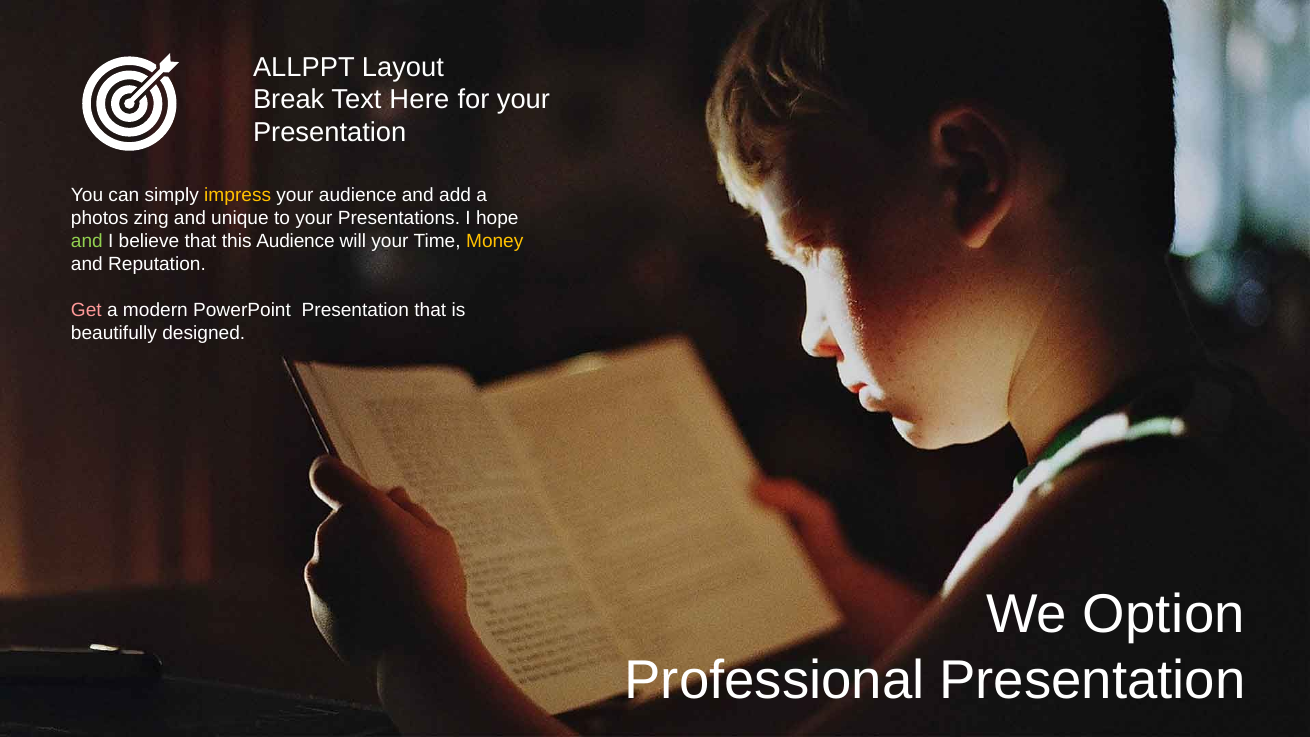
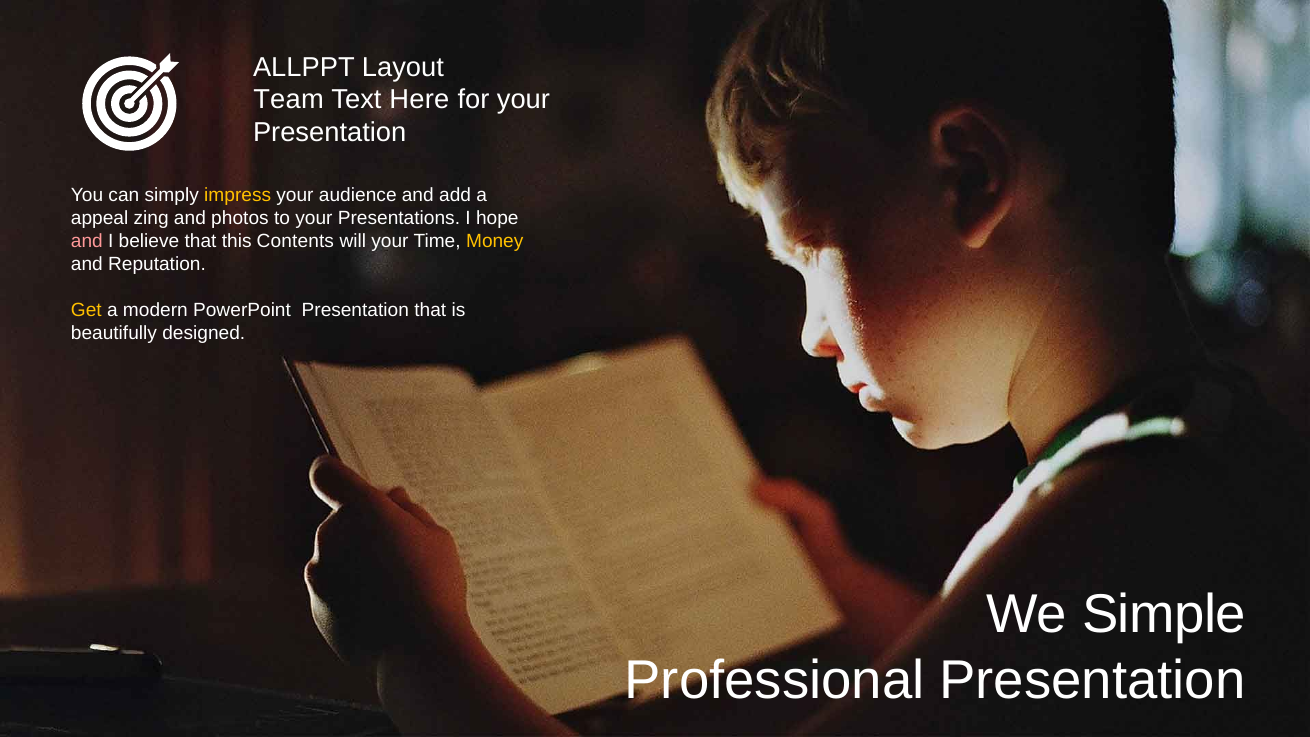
Break: Break -> Team
photos: photos -> appeal
unique: unique -> photos
and at (87, 241) colour: light green -> pink
this Audience: Audience -> Contents
Get colour: pink -> yellow
Option: Option -> Simple
